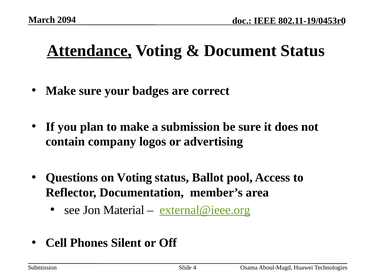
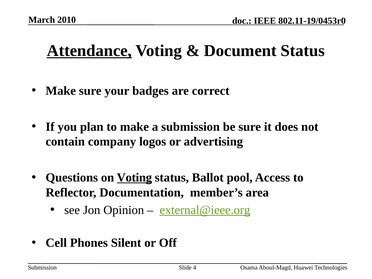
2094: 2094 -> 2010
Voting at (134, 178) underline: none -> present
Material: Material -> Opinion
